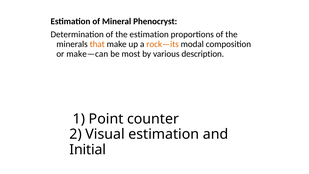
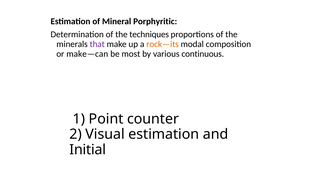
Phenocryst: Phenocryst -> Porphyritic
the estimation: estimation -> techniques
that colour: orange -> purple
description: description -> continuous
